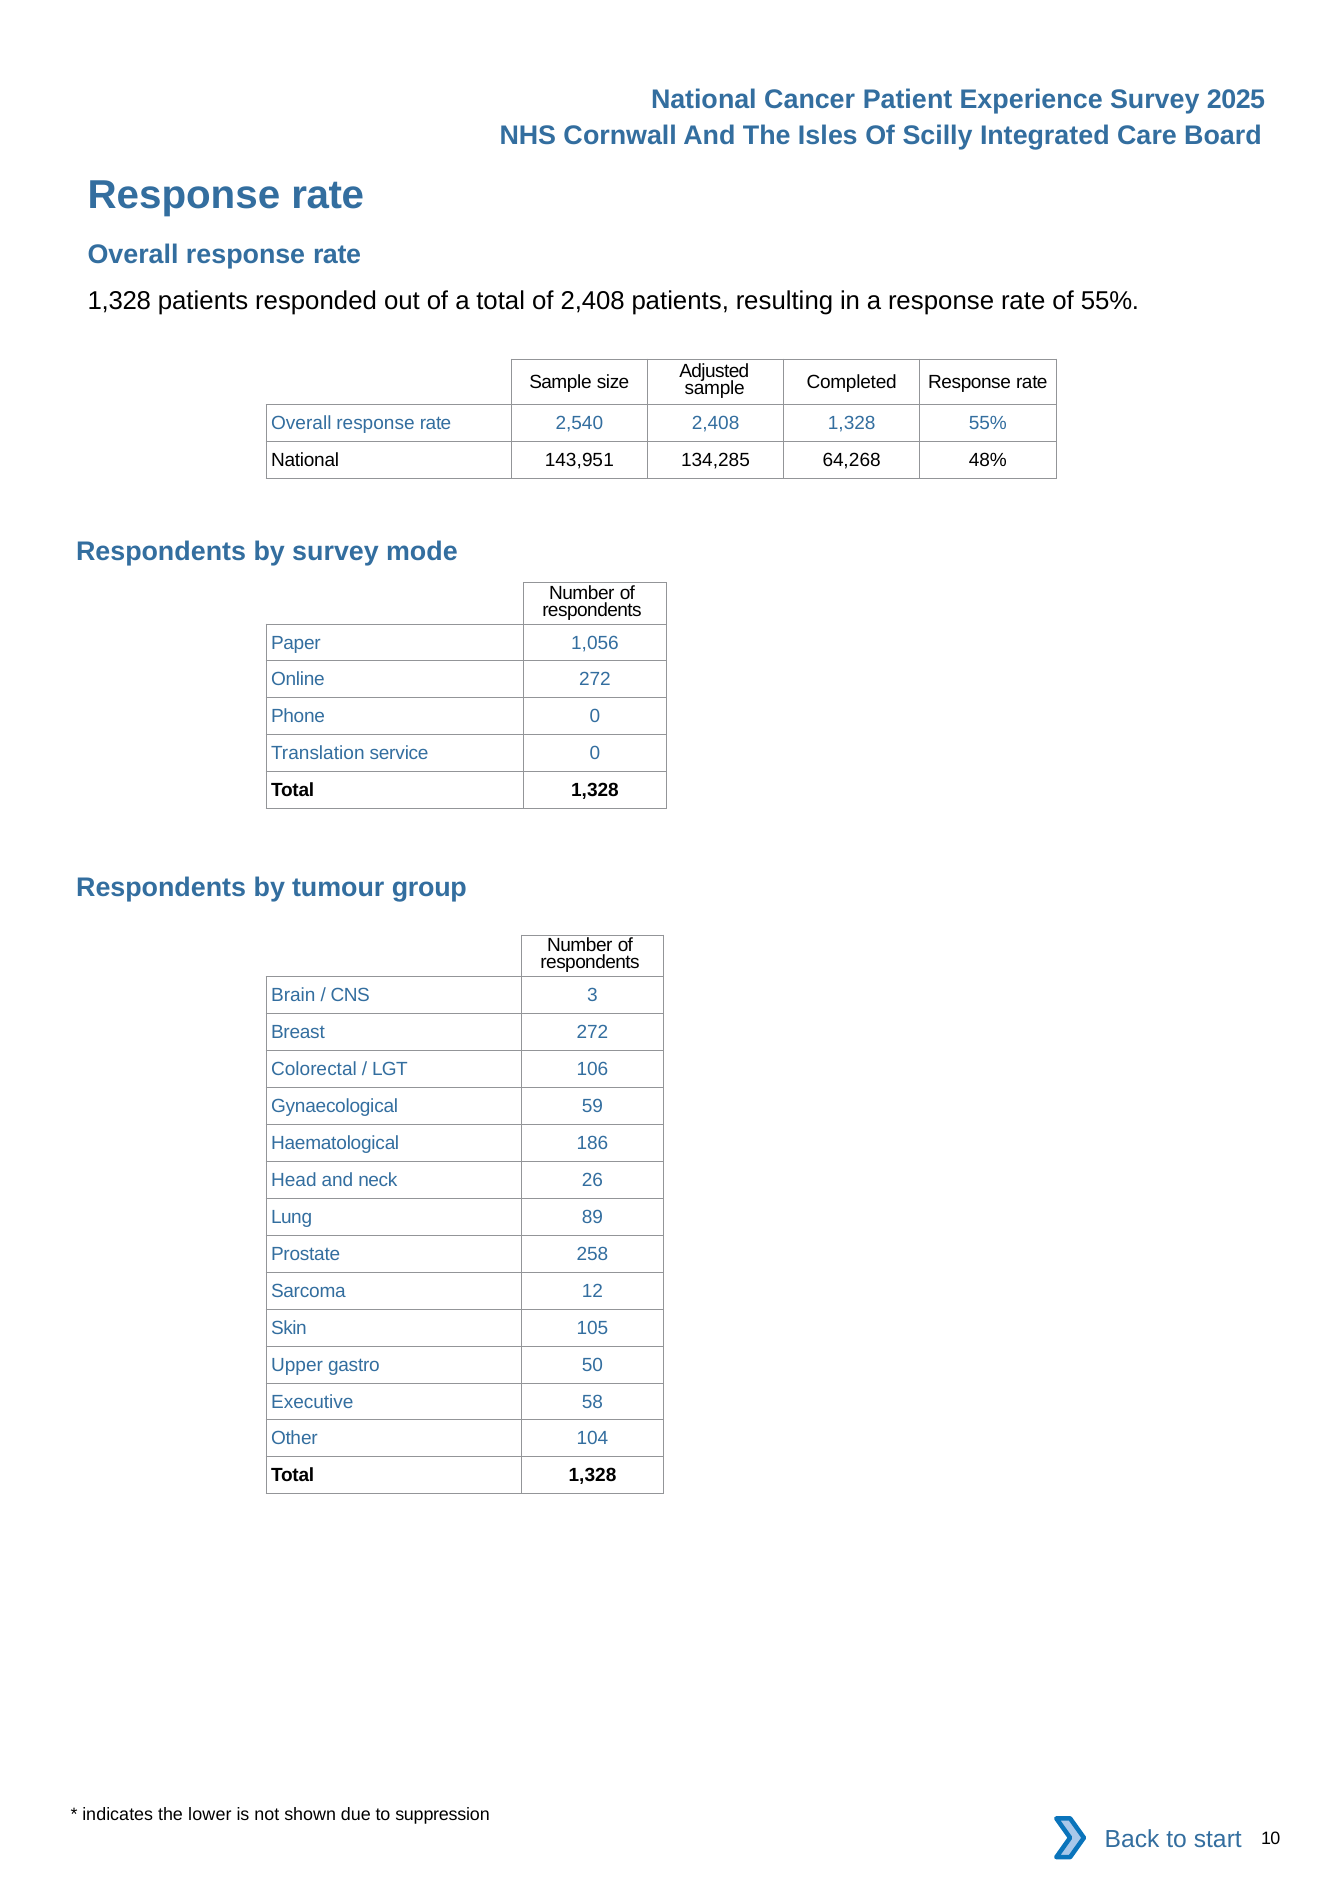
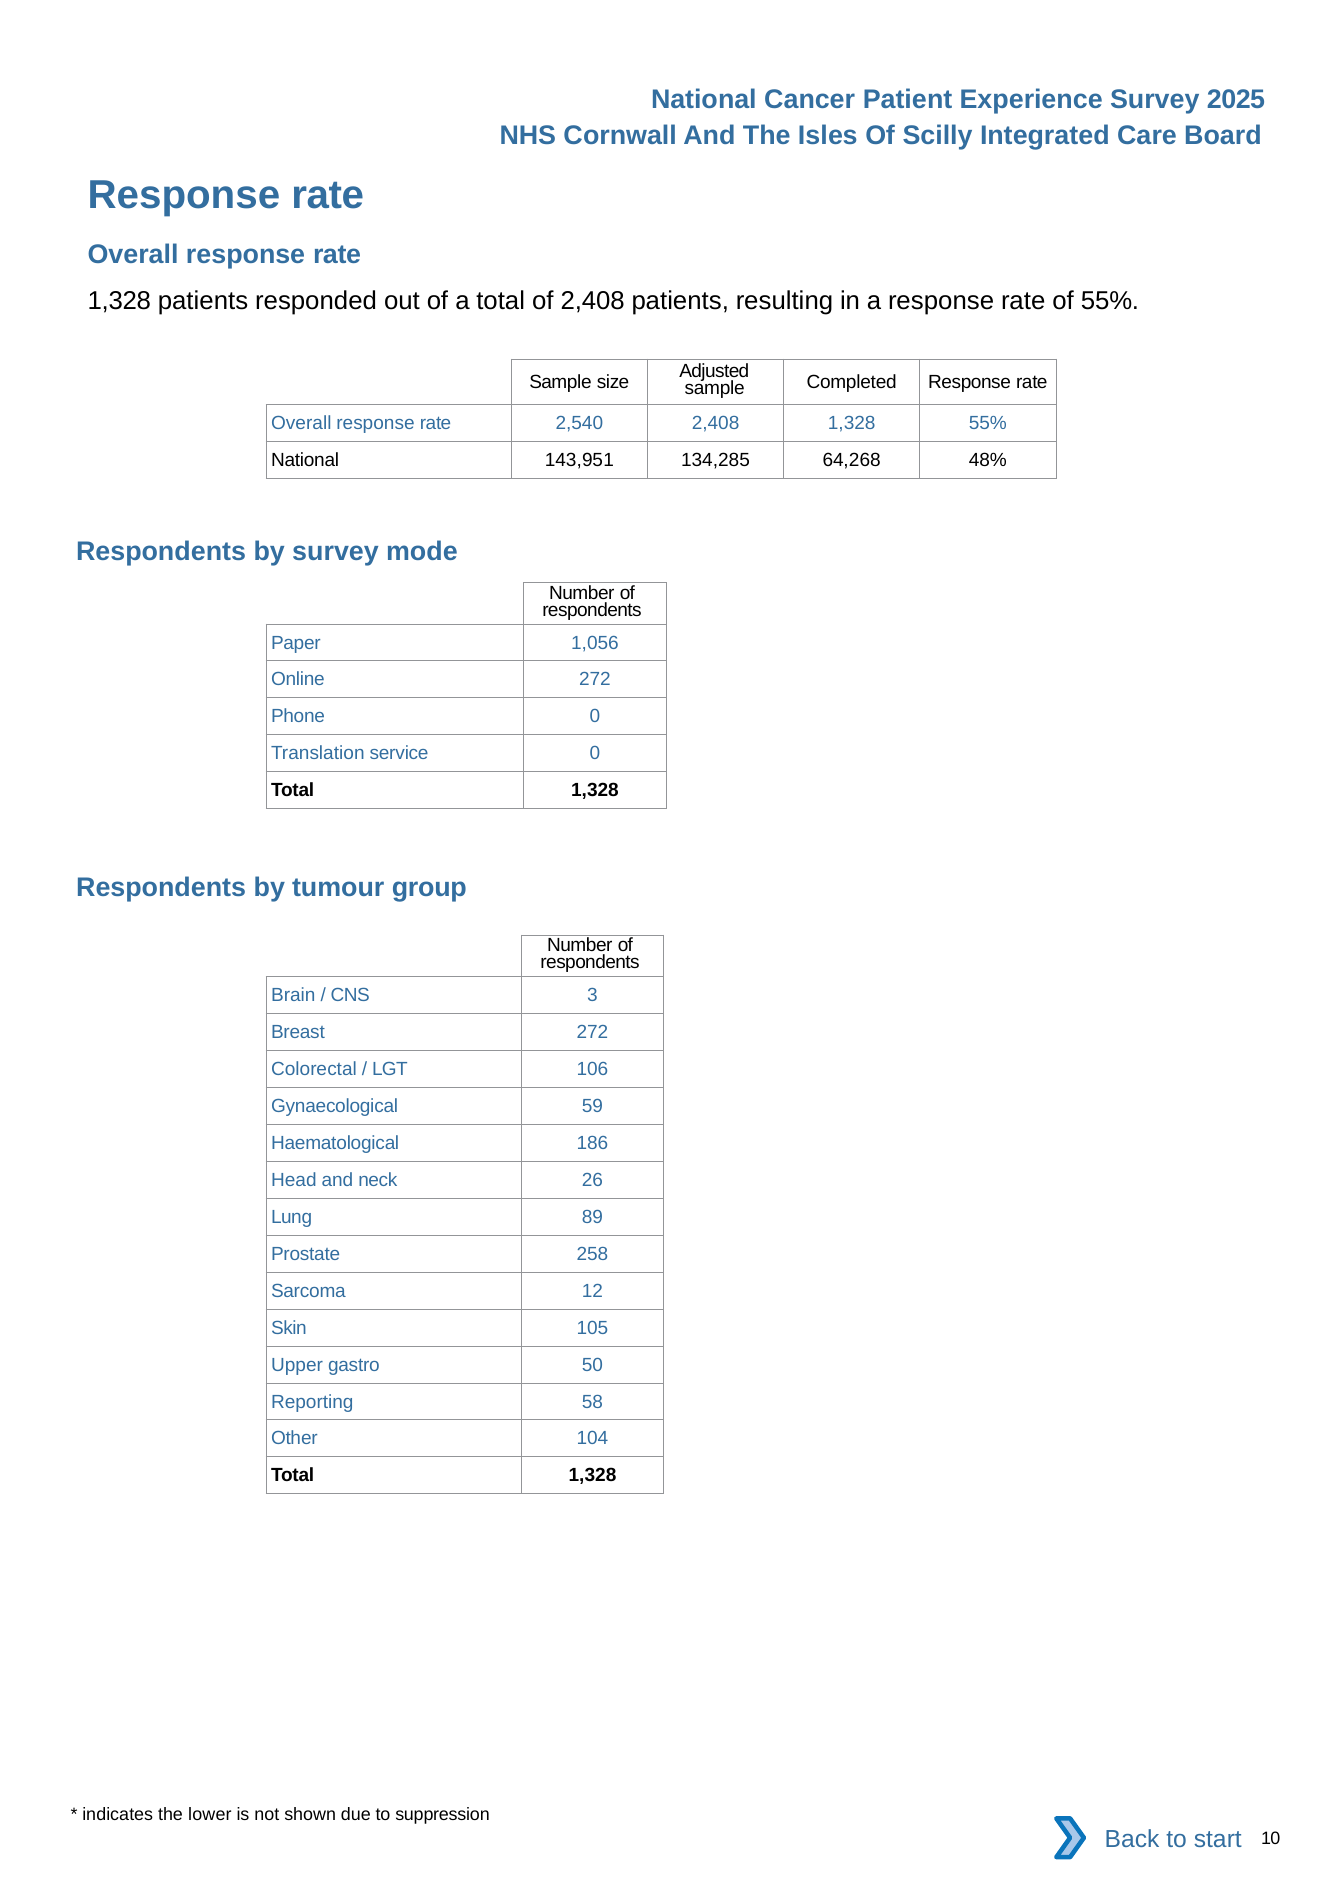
Executive: Executive -> Reporting
